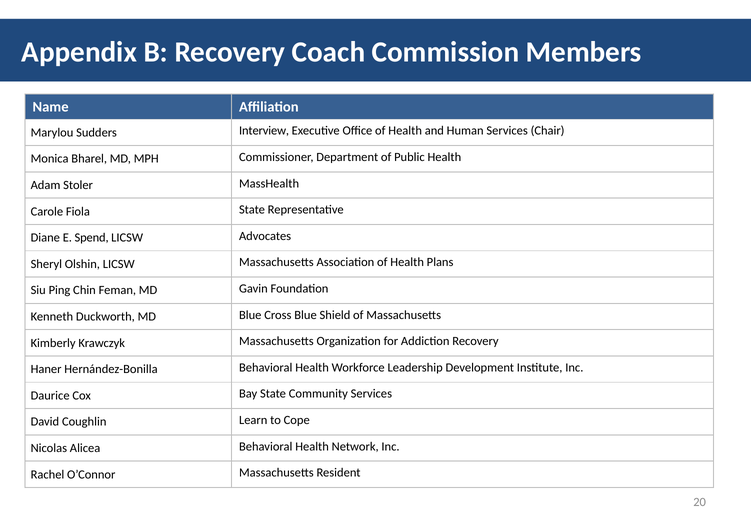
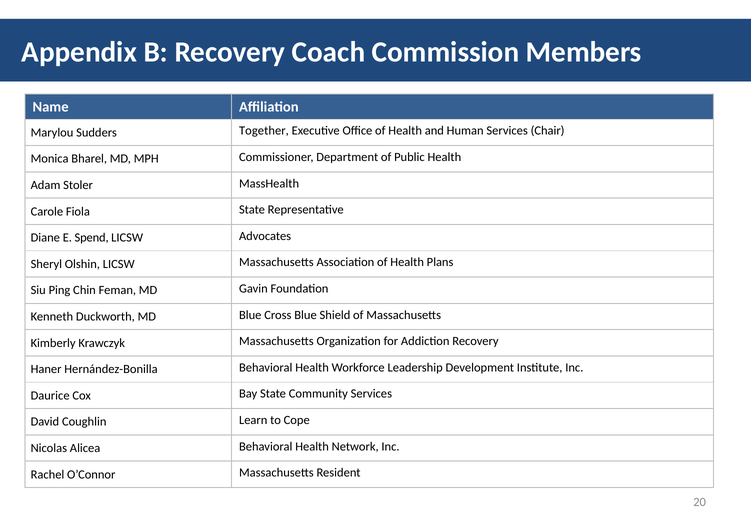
Interview: Interview -> Together
